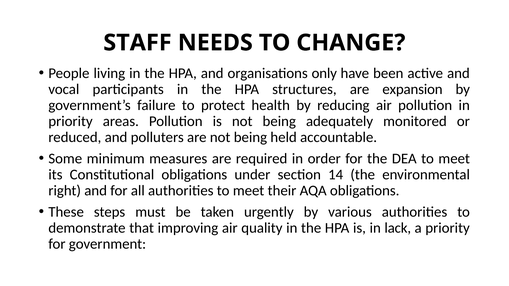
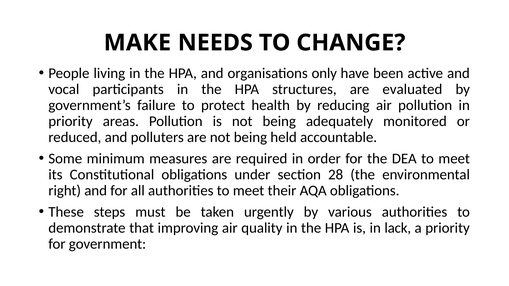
STAFF: STAFF -> MAKE
expansion: expansion -> evaluated
14: 14 -> 28
